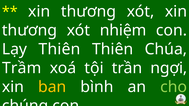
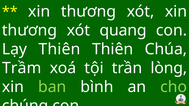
nhiệm: nhiệm -> quang
ngợi: ngợi -> lòng
ban colour: yellow -> light green
